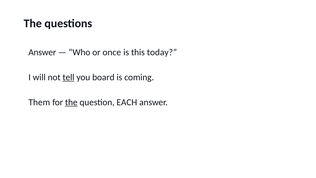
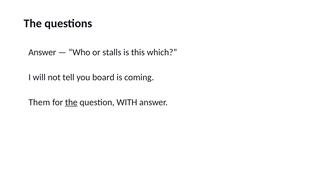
once: once -> stalls
today: today -> which
tell underline: present -> none
EACH: EACH -> WITH
